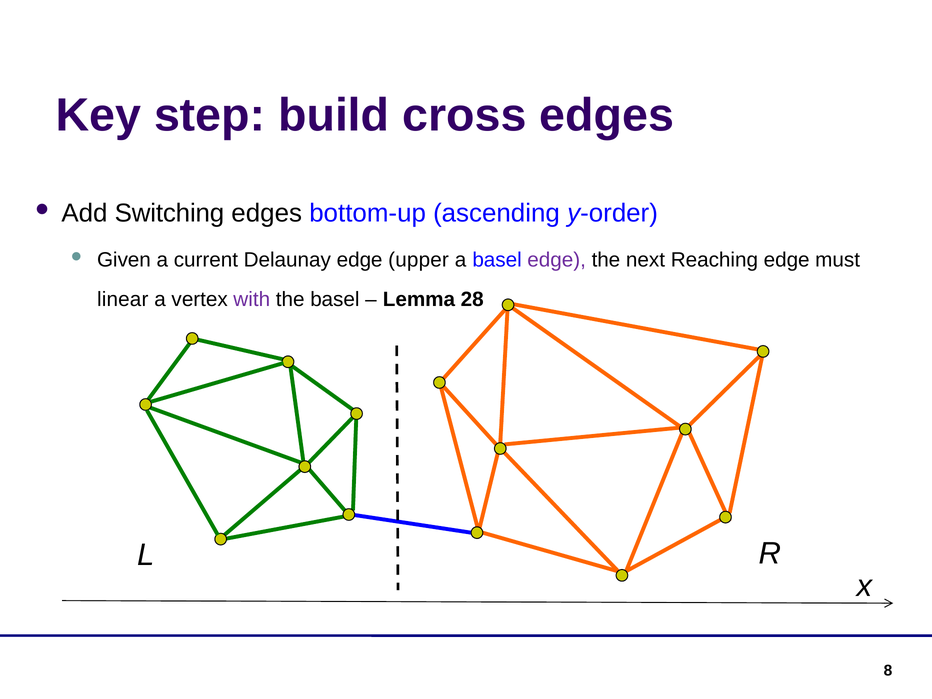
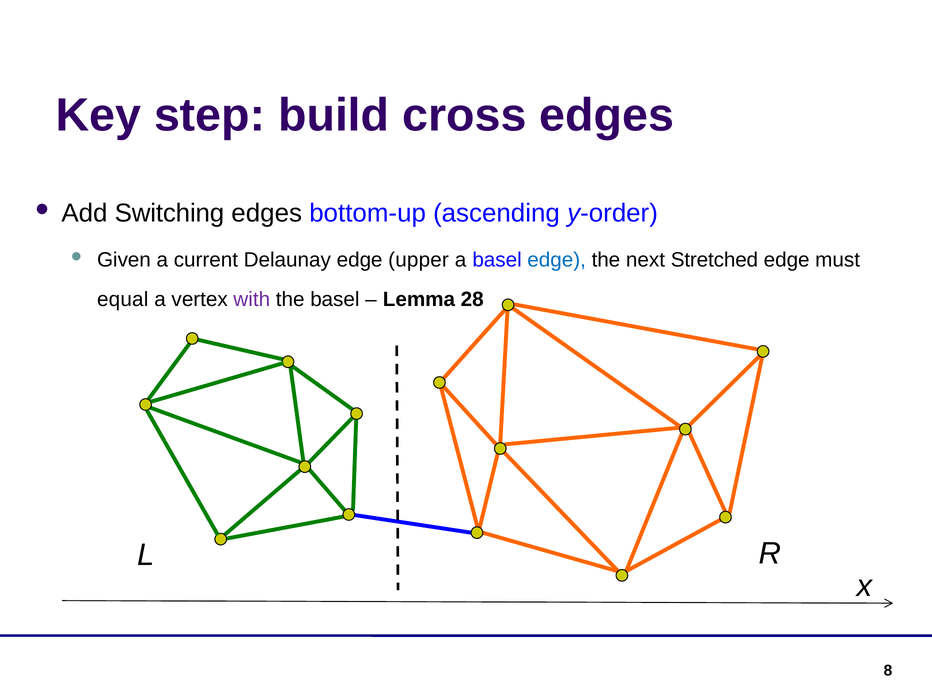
edge at (557, 260) colour: purple -> blue
Reaching: Reaching -> Stretched
linear: linear -> equal
